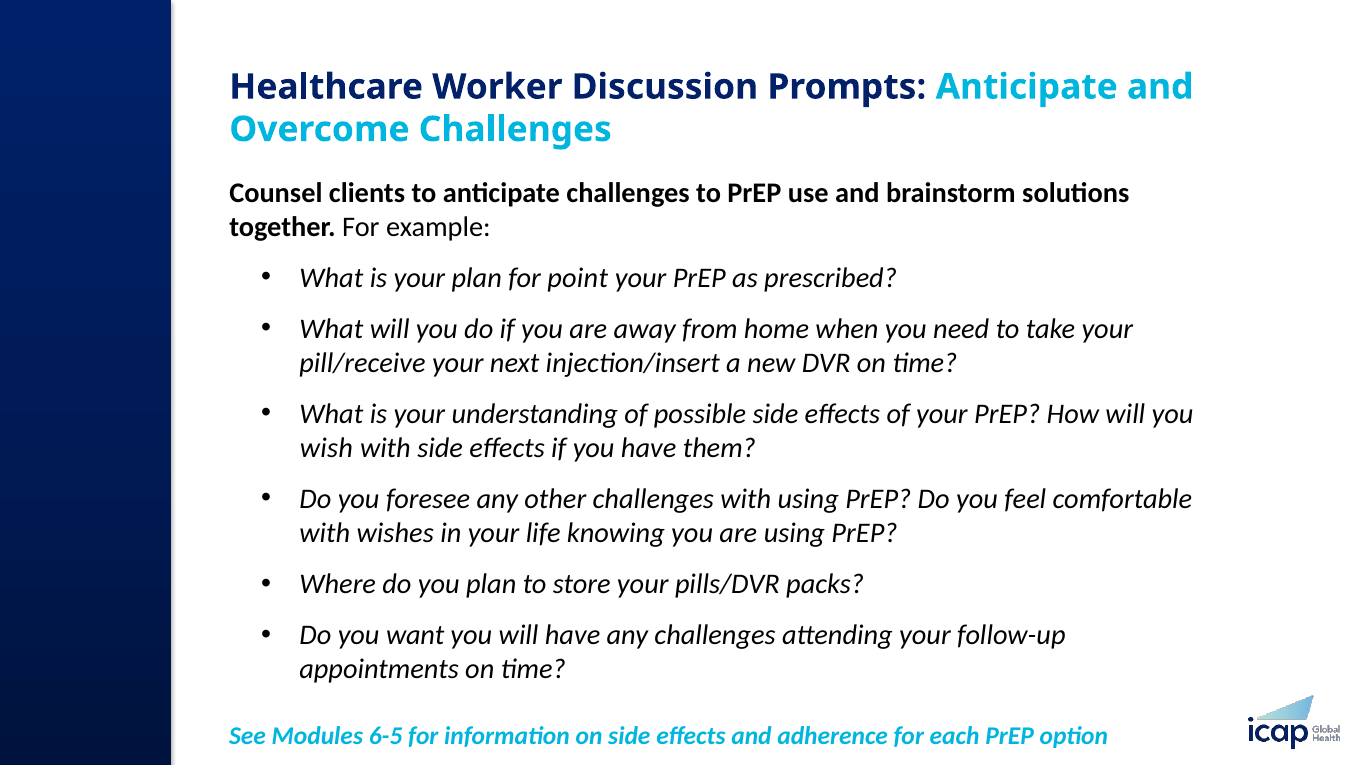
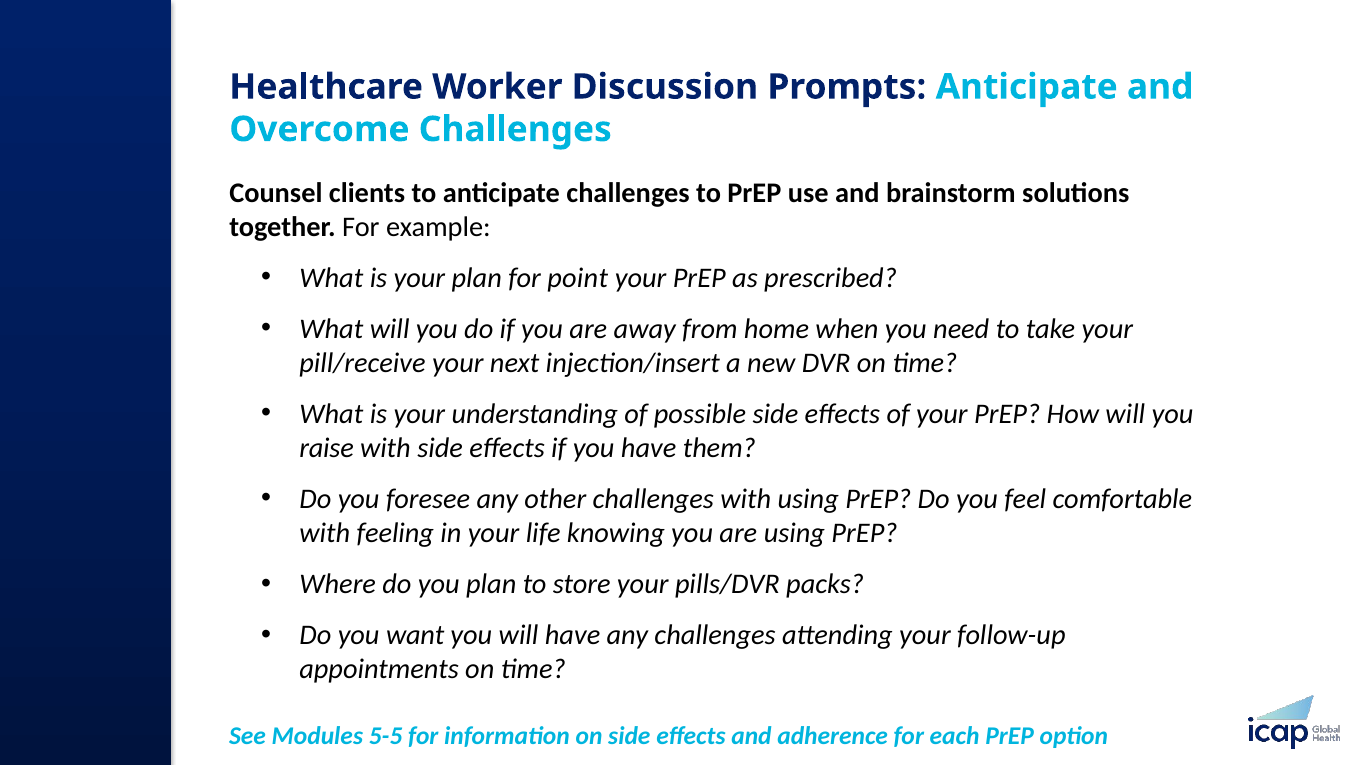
wish: wish -> raise
wishes: wishes -> feeling
6-5: 6-5 -> 5-5
